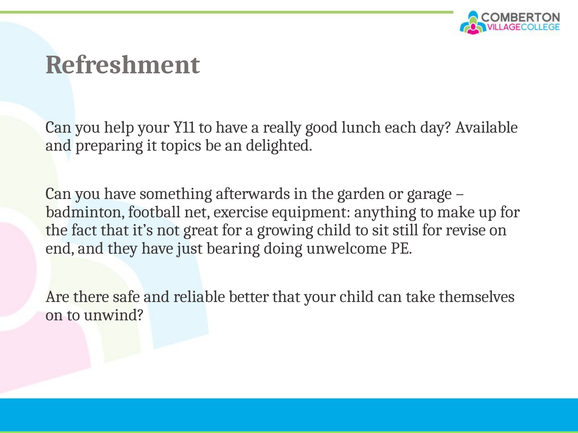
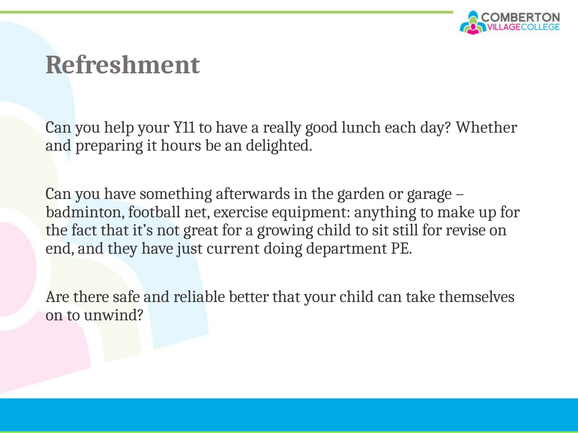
Available: Available -> Whether
topics: topics -> hours
bearing: bearing -> current
unwelcome: unwelcome -> department
